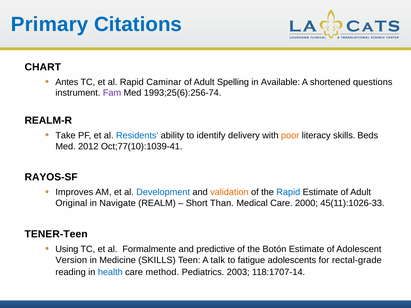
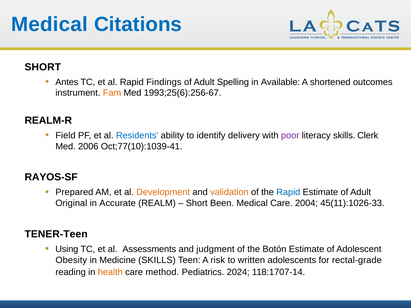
Primary at (50, 24): Primary -> Medical
CHART at (43, 67): CHART -> SHORT
Caminar: Caminar -> Findings
questions: questions -> outcomes
Fam colour: purple -> orange
1993;25(6):256-74: 1993;25(6):256-74 -> 1993;25(6):256-67
Take: Take -> Field
poor colour: orange -> purple
Beds: Beds -> Clerk
2012: 2012 -> 2006
Improves: Improves -> Prepared
Development colour: blue -> orange
Navigate: Navigate -> Accurate
Than: Than -> Been
2000: 2000 -> 2004
Formalmente: Formalmente -> Assessments
predictive: predictive -> judgment
Version: Version -> Obesity
talk: talk -> risk
fatigue: fatigue -> written
health colour: blue -> orange
2003: 2003 -> 2024
